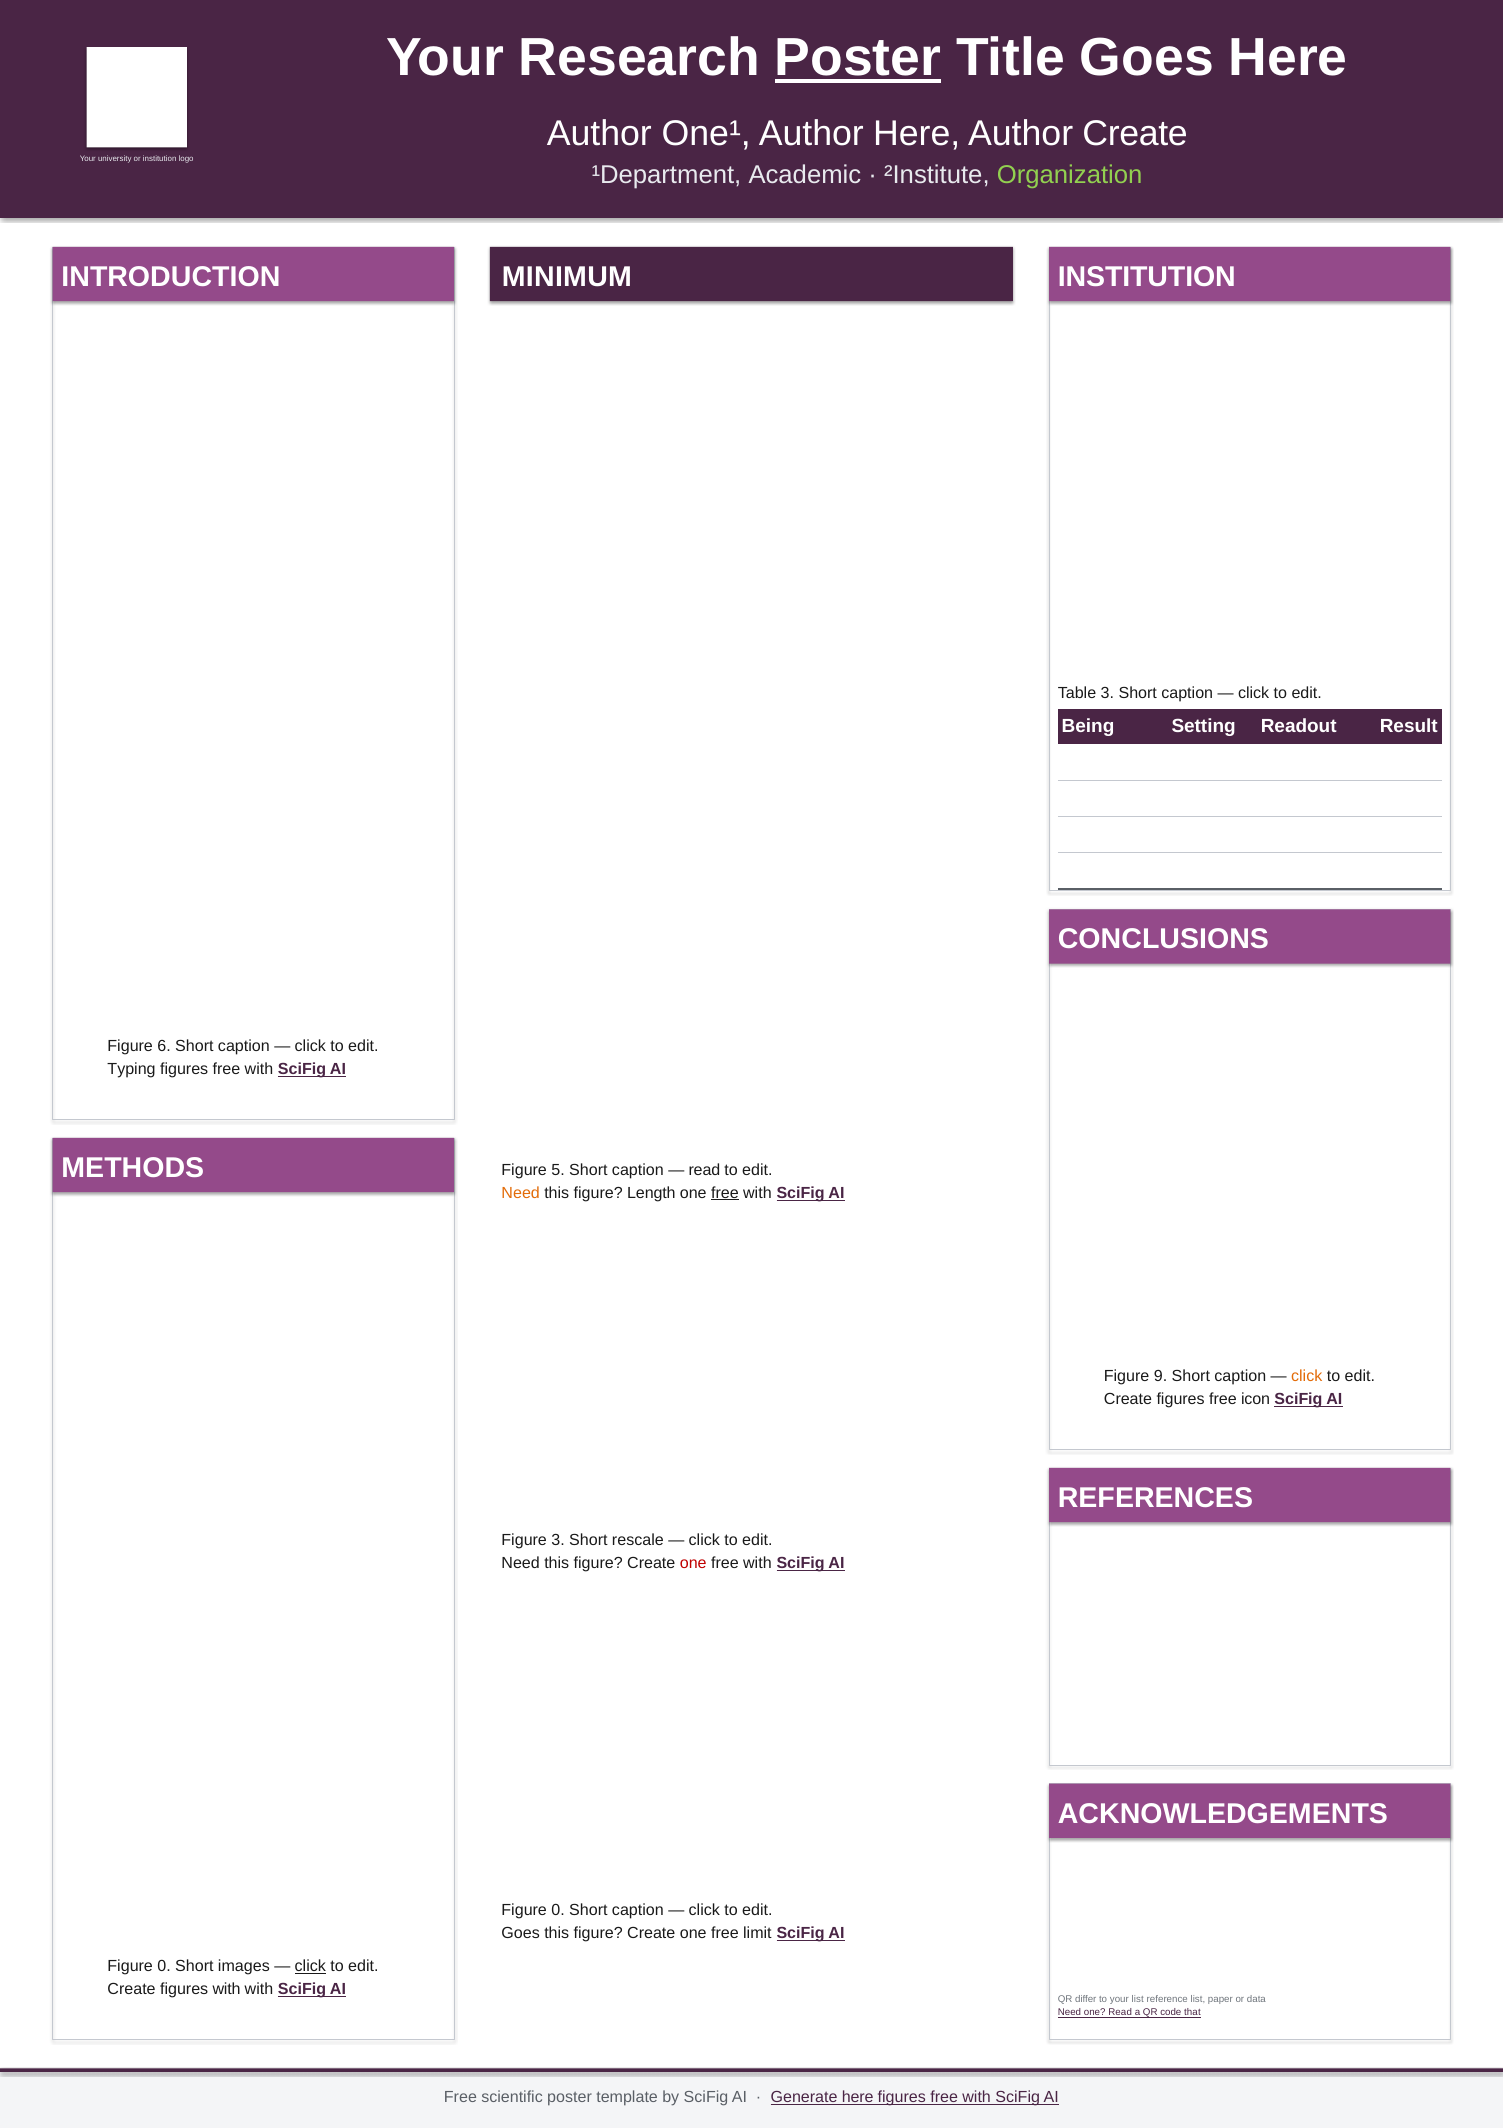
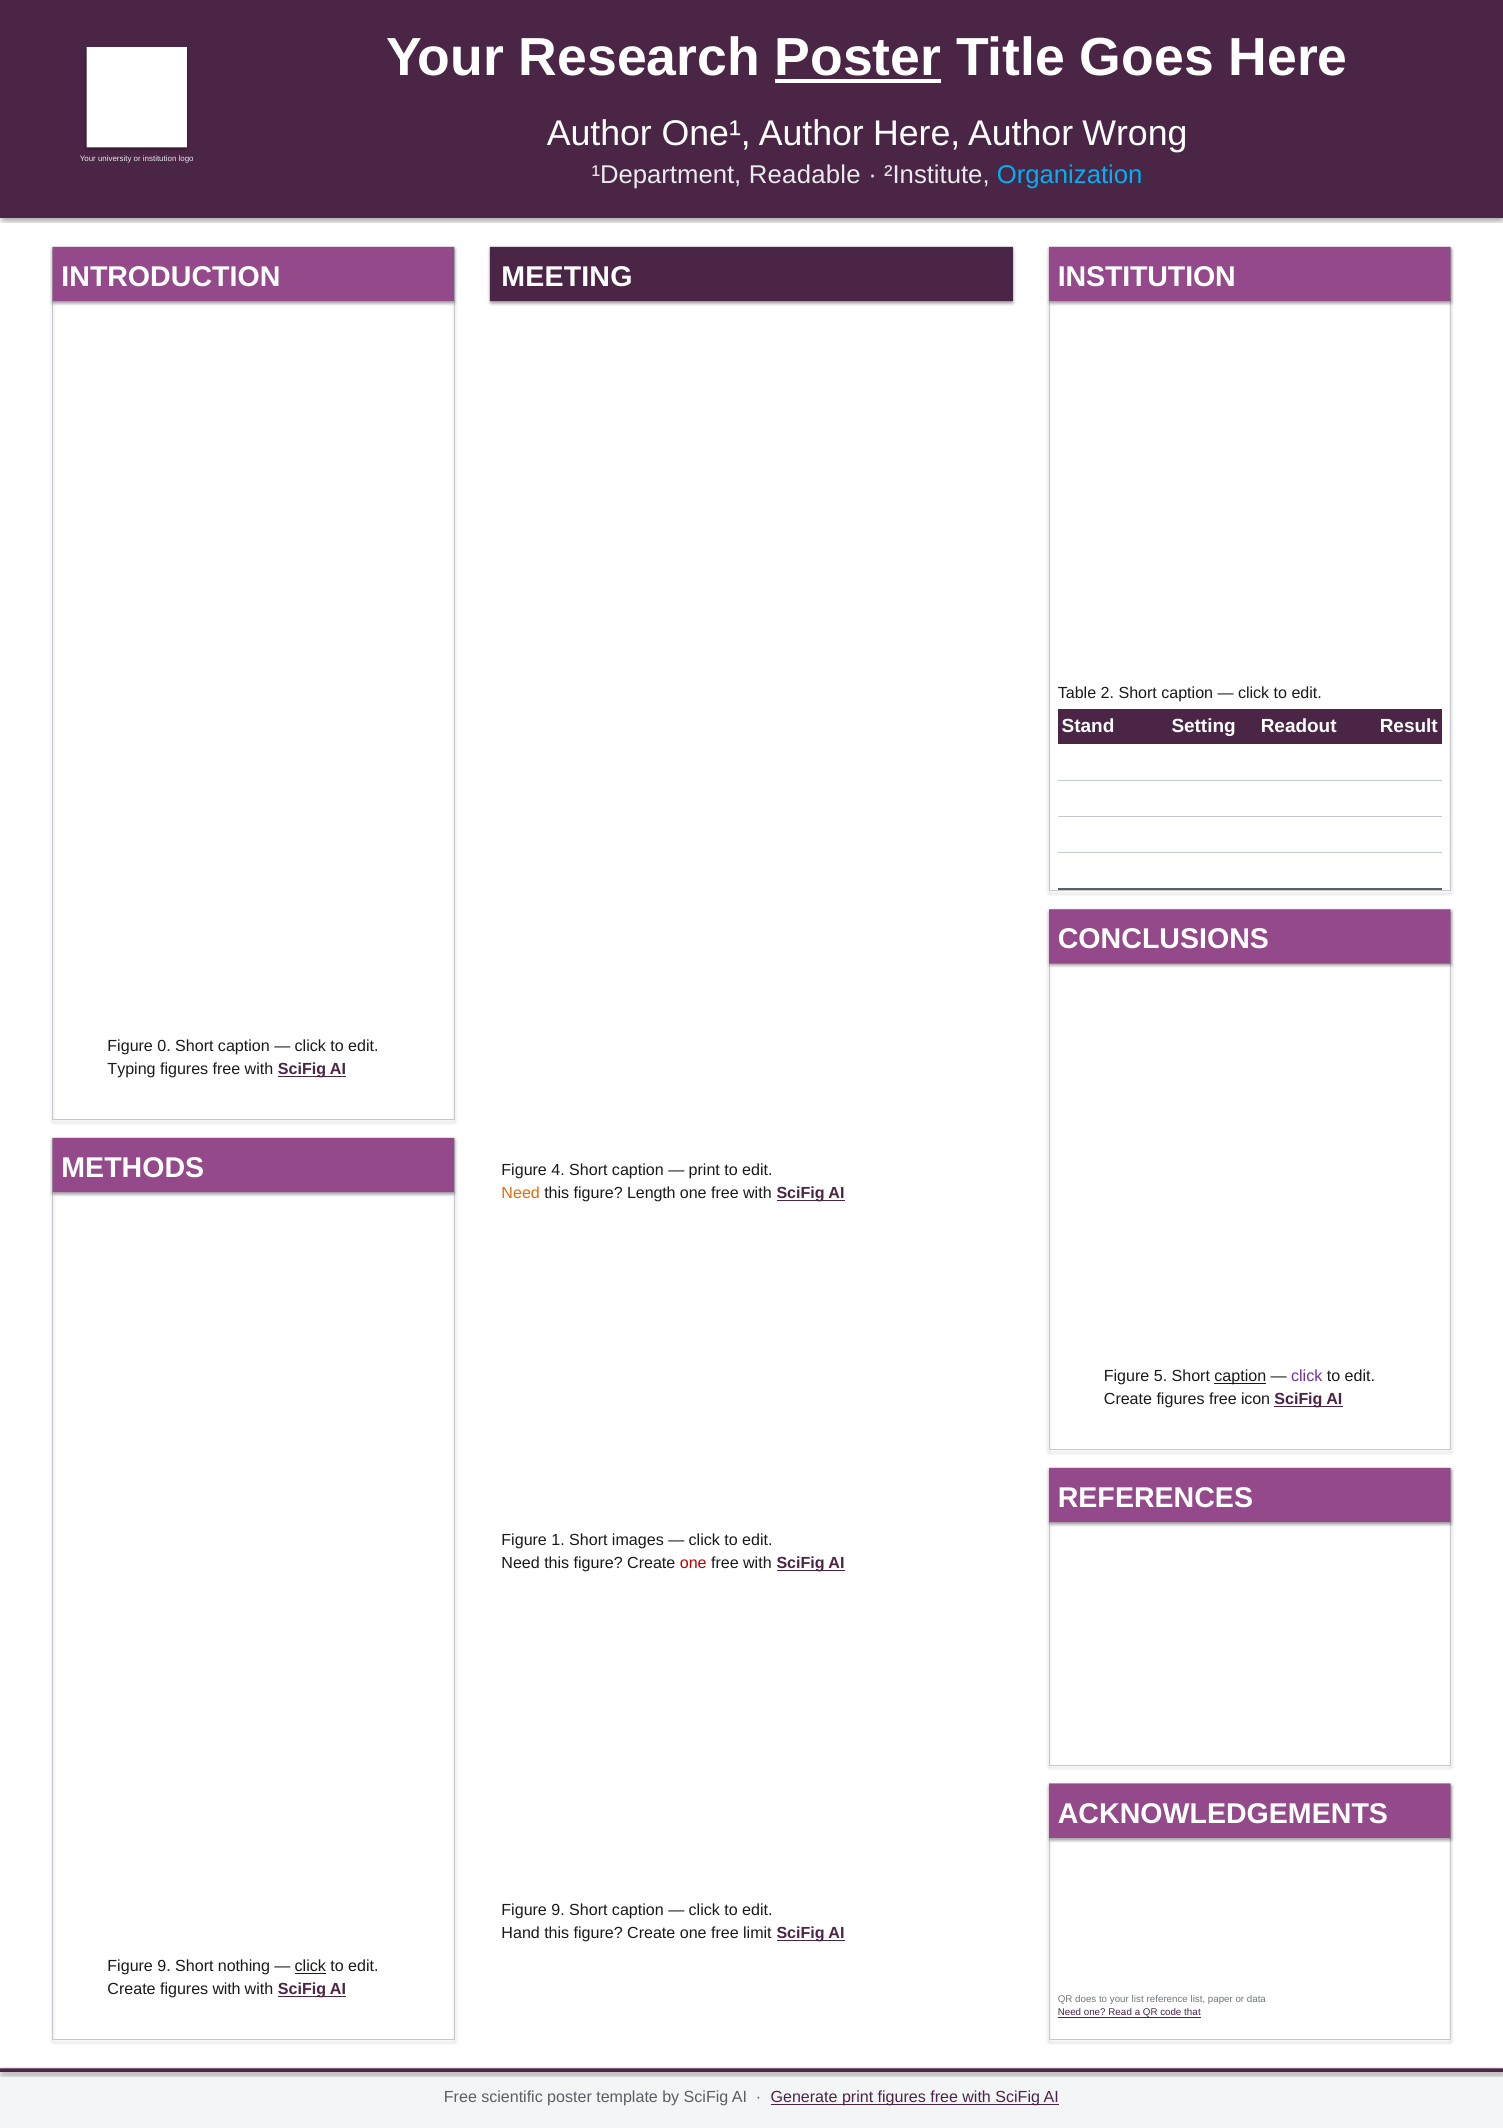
Author Create: Create -> Wrong
Academic: Academic -> Readable
Organization colour: light green -> light blue
MINIMUM: MINIMUM -> MEETING
Table 3: 3 -> 2
Being: Being -> Stand
6: 6 -> 0
5: 5 -> 4
read at (704, 1170): read -> print
free at (725, 1193) underline: present -> none
9: 9 -> 5
caption at (1240, 1376) underline: none -> present
click at (1307, 1376) colour: orange -> purple
Figure 3: 3 -> 1
rescale: rescale -> images
0 at (558, 1910): 0 -> 9
Goes at (521, 1933): Goes -> Hand
0 at (164, 1966): 0 -> 9
images: images -> nothing
differ: differ -> does
Generate here: here -> print
